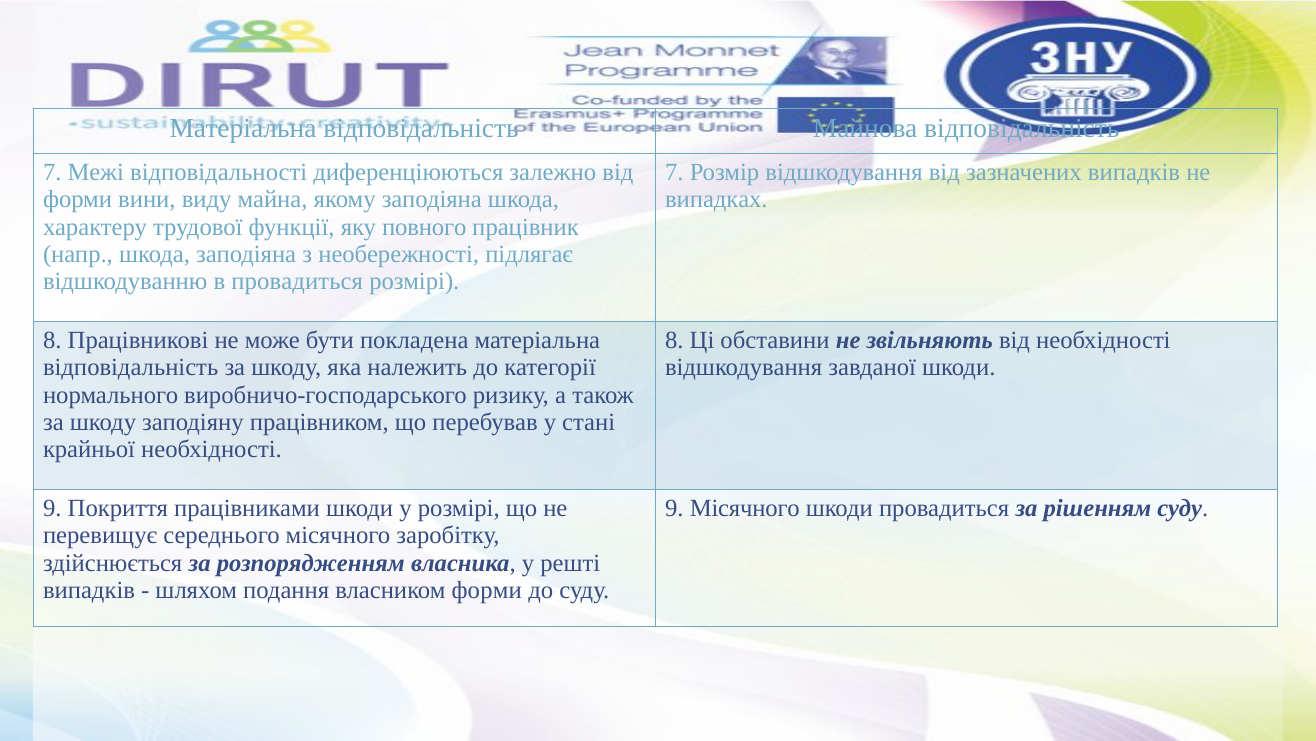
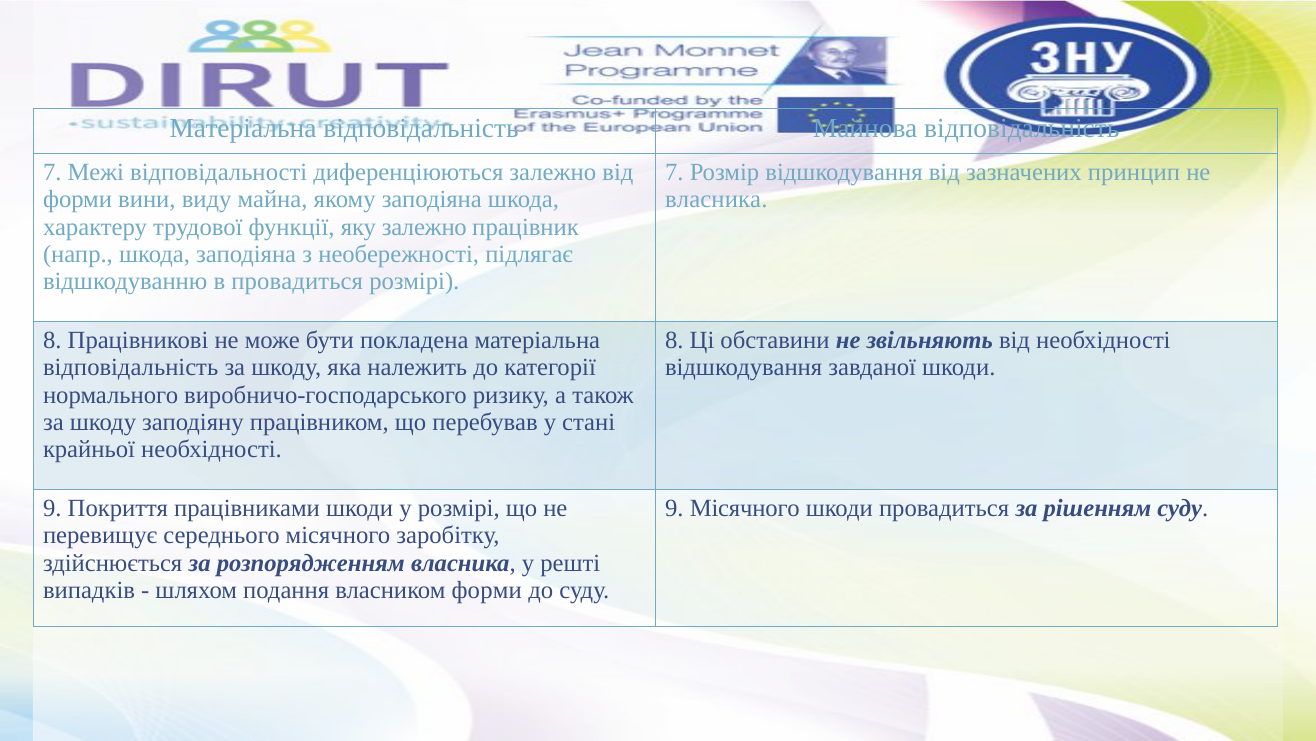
зазначених випадків: випадків -> принцип
випадках at (716, 200): випадках -> власника
яку повного: повного -> залежно
